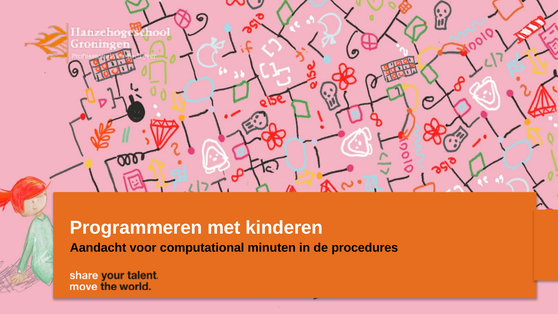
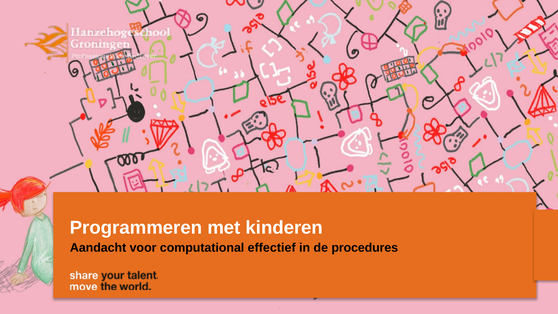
minuten: minuten -> effectief
